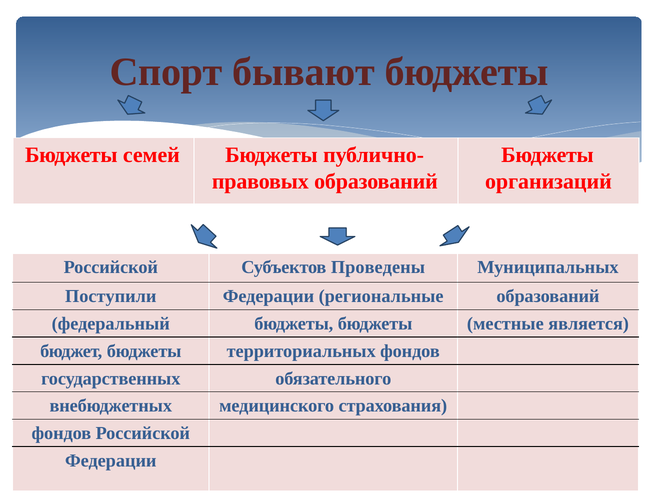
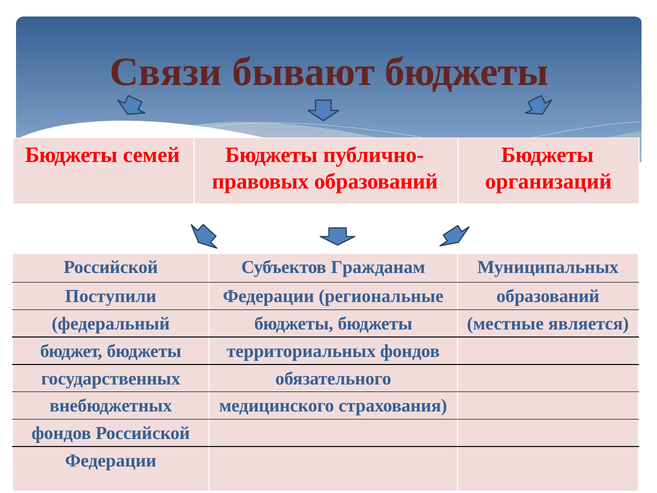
Спорт: Спорт -> Связи
Проведены: Проведены -> Гражданам
